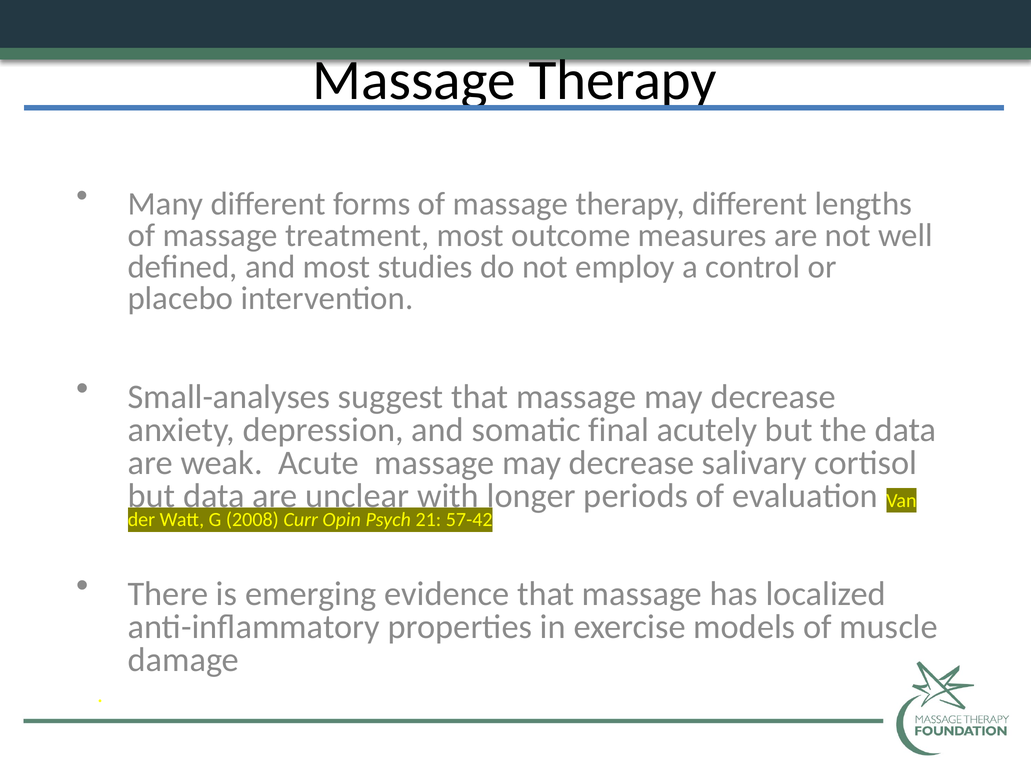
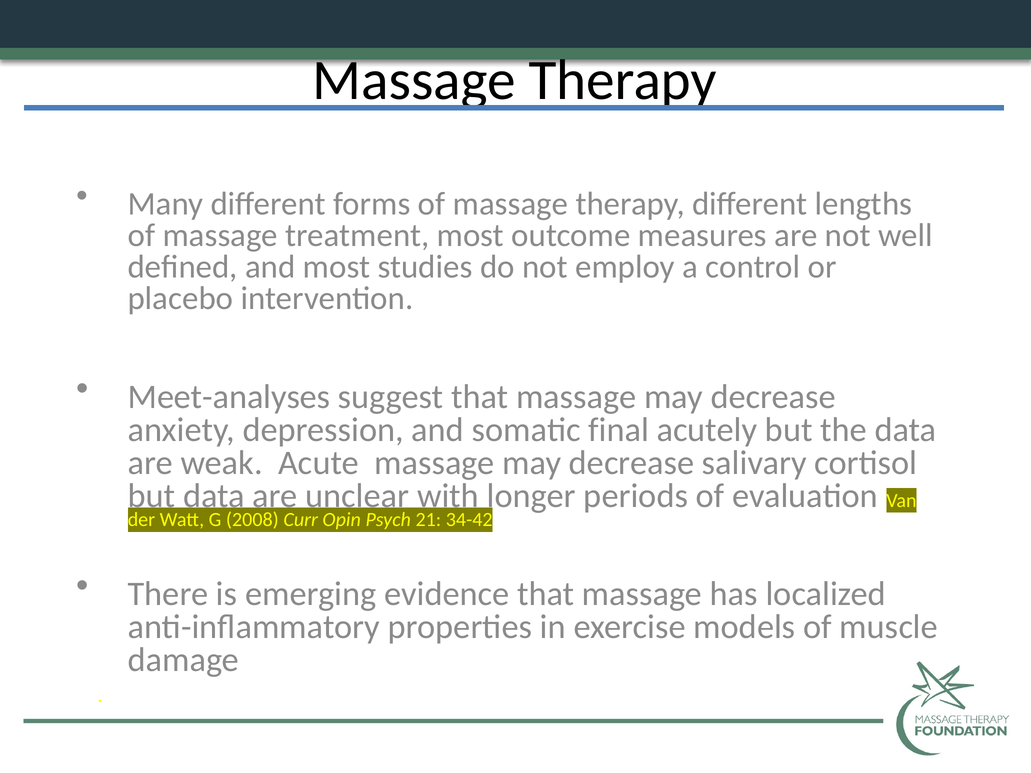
Small-analyses: Small-analyses -> Meet-analyses
57-42: 57-42 -> 34-42
